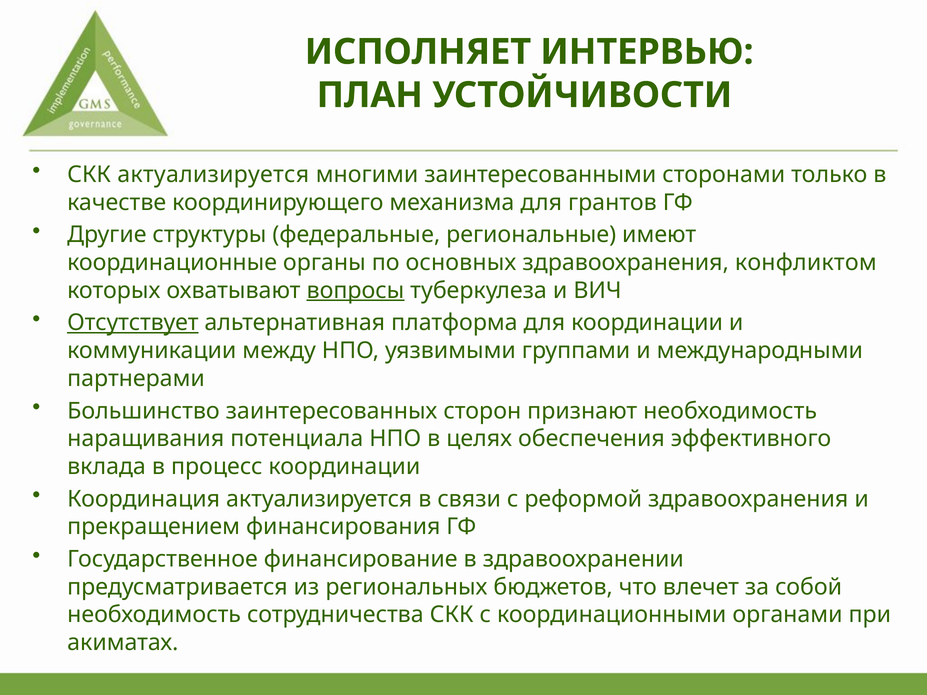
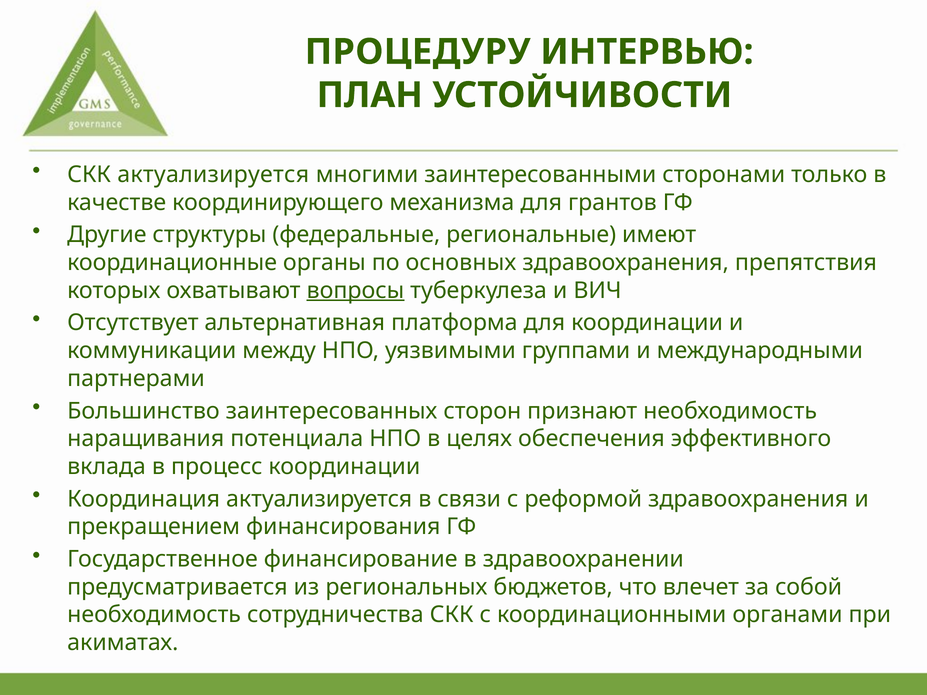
ИСПОЛНЯЕТ: ИСПОЛНЯЕТ -> ПРОЦЕДУРУ
конфликтом: конфликтом -> препятствия
Отсутствует underline: present -> none
